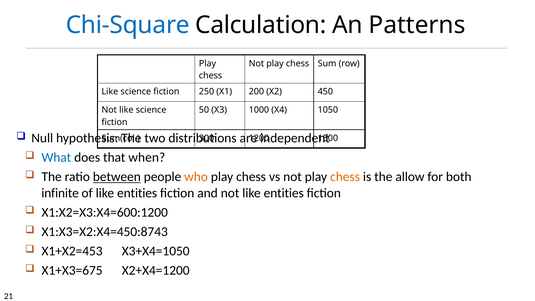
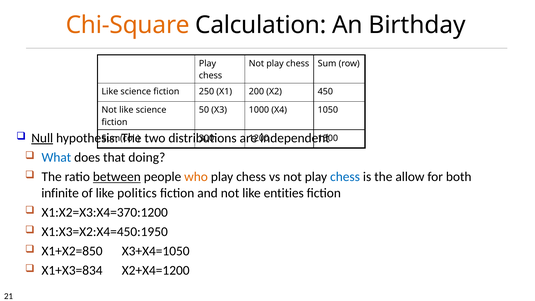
Chi-Square colour: blue -> orange
Patterns: Patterns -> Birthday
Null underline: none -> present
when: when -> doing
chess at (345, 177) colour: orange -> blue
of like entities: entities -> politics
X1:X2=X3:X4=600:1200: X1:X2=X3:X4=600:1200 -> X1:X2=X3:X4=370:1200
X1:X3=X2:X4=450:8743: X1:X3=X2:X4=450:8743 -> X1:X3=X2:X4=450:1950
X1+X2=453: X1+X2=453 -> X1+X2=850
X1+X3=675: X1+X3=675 -> X1+X3=834
